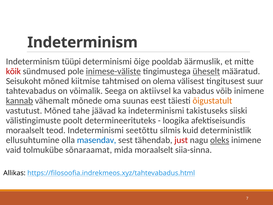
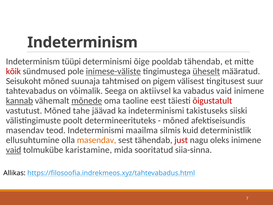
pooldab äärmuslik: äärmuslik -> tähendab
kiitmise: kiitmise -> suunaja
olema: olema -> pigem
vabadus võib: võib -> vaid
mõnede underline: none -> present
suunas: suunas -> taoline
õigustatult colour: orange -> red
loogika at (176, 120): loogika -> mõned
moraalselt at (25, 130): moraalselt -> masendav
seetõttu: seetõttu -> maailma
masendav at (97, 140) colour: blue -> orange
oleks underline: present -> none
vaid at (14, 150) underline: none -> present
sõnaraamat: sõnaraamat -> karistamine
mida moraalselt: moraalselt -> sooritatud
